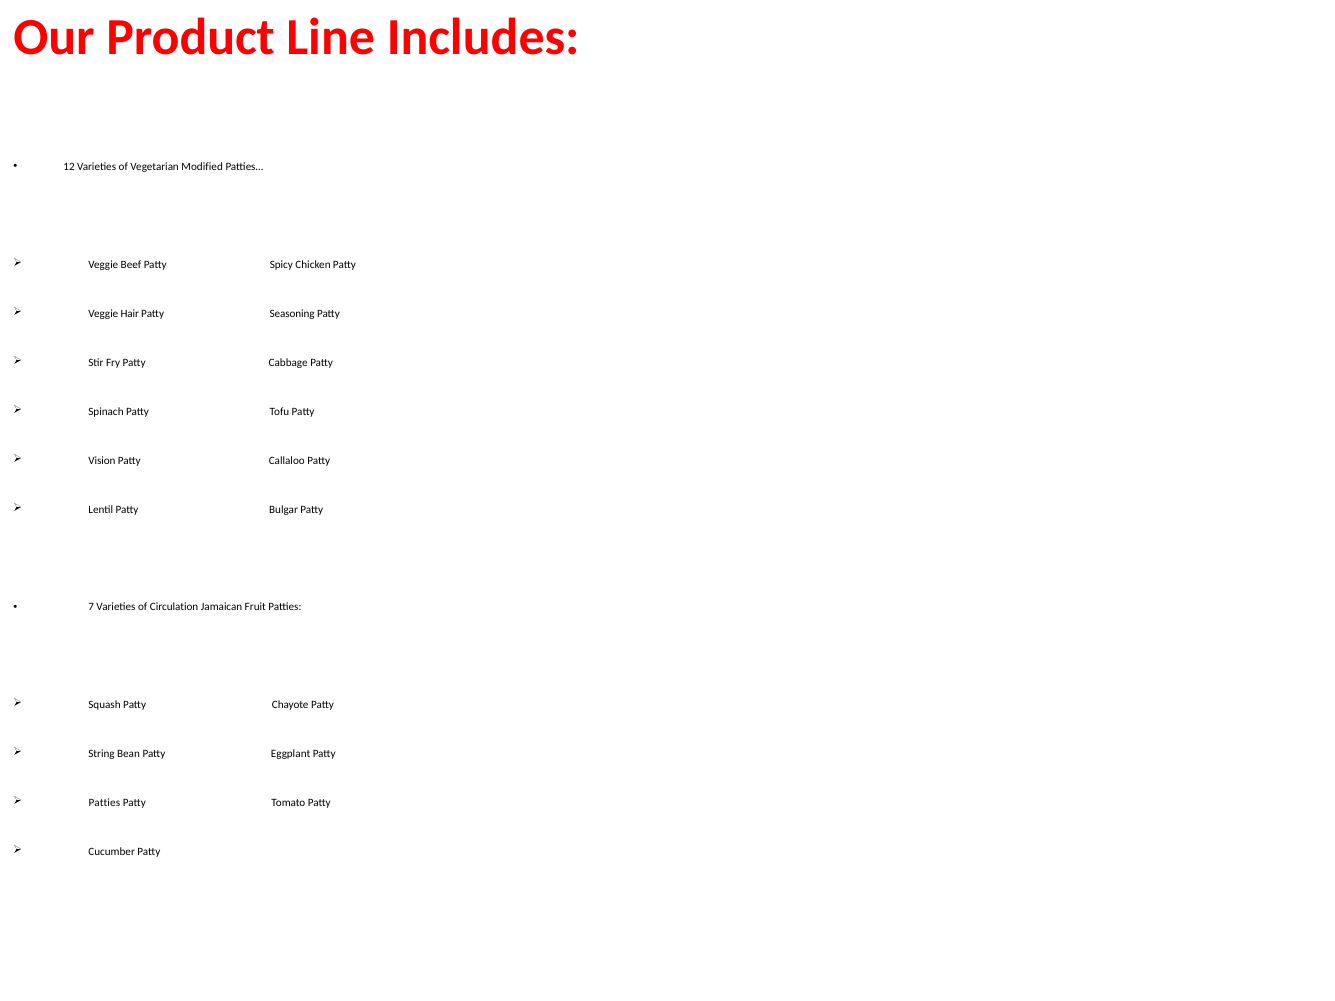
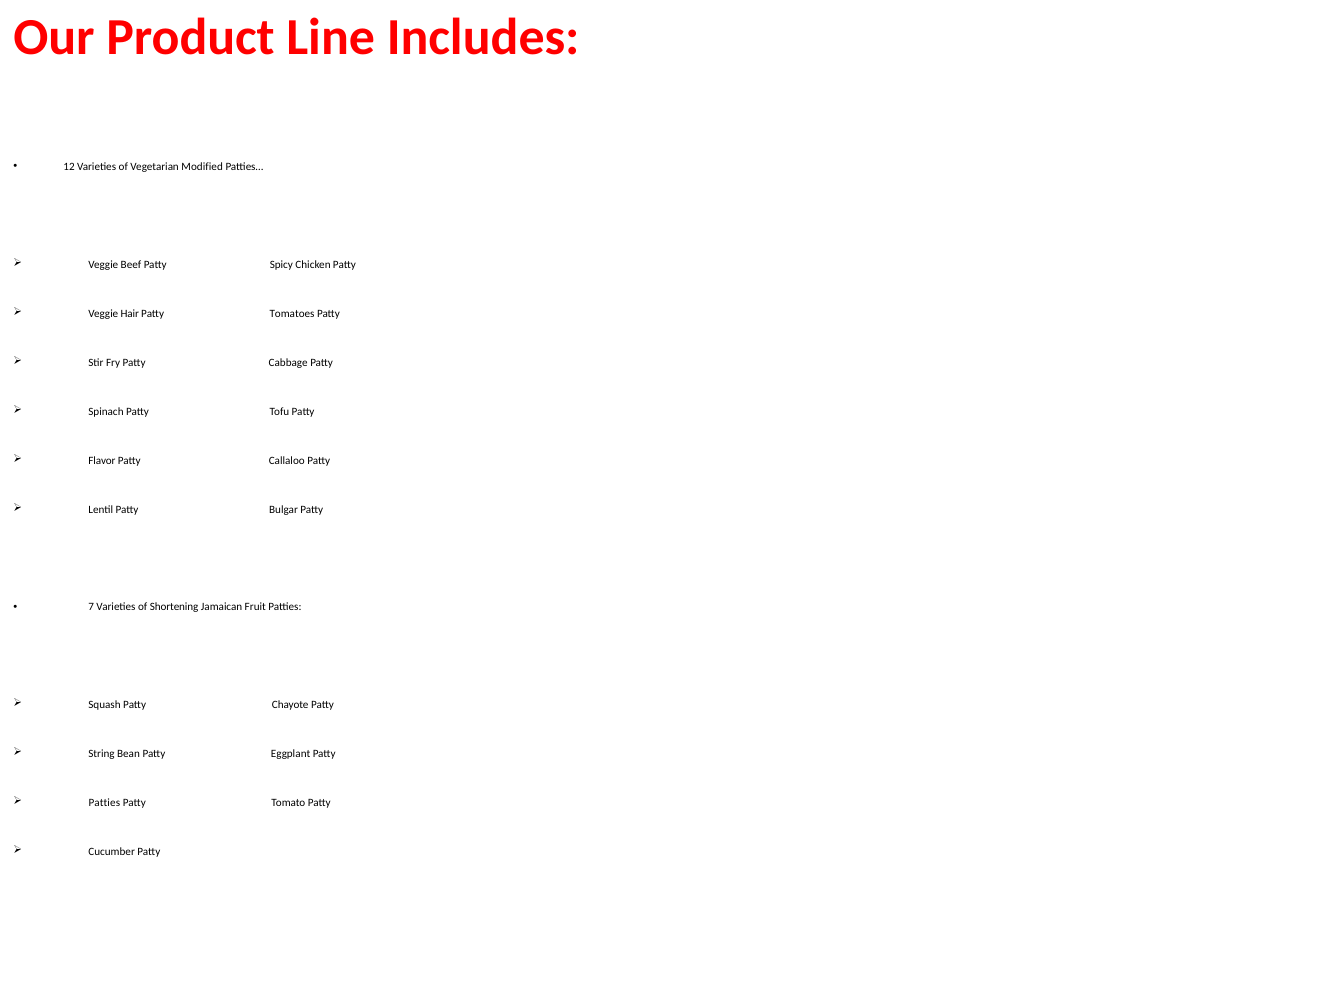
Seasoning: Seasoning -> Tomatoes
Vision: Vision -> Flavor
Circulation: Circulation -> Shortening
